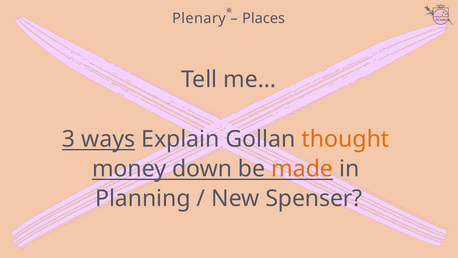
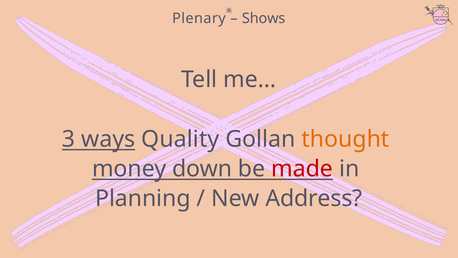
Places: Places -> Shows
Explain: Explain -> Quality
made colour: orange -> red
Spenser: Spenser -> Address
